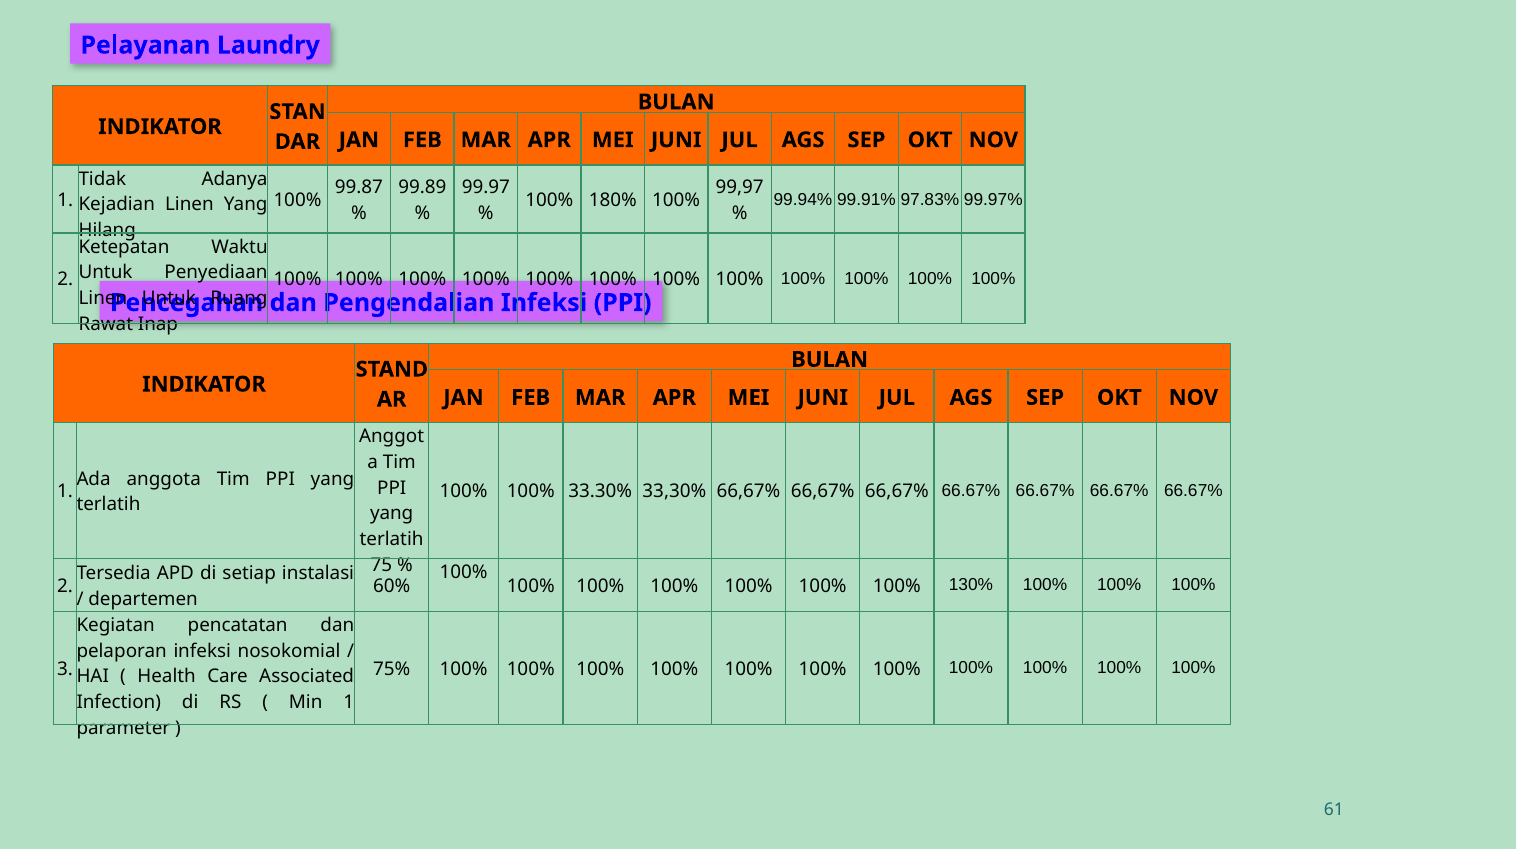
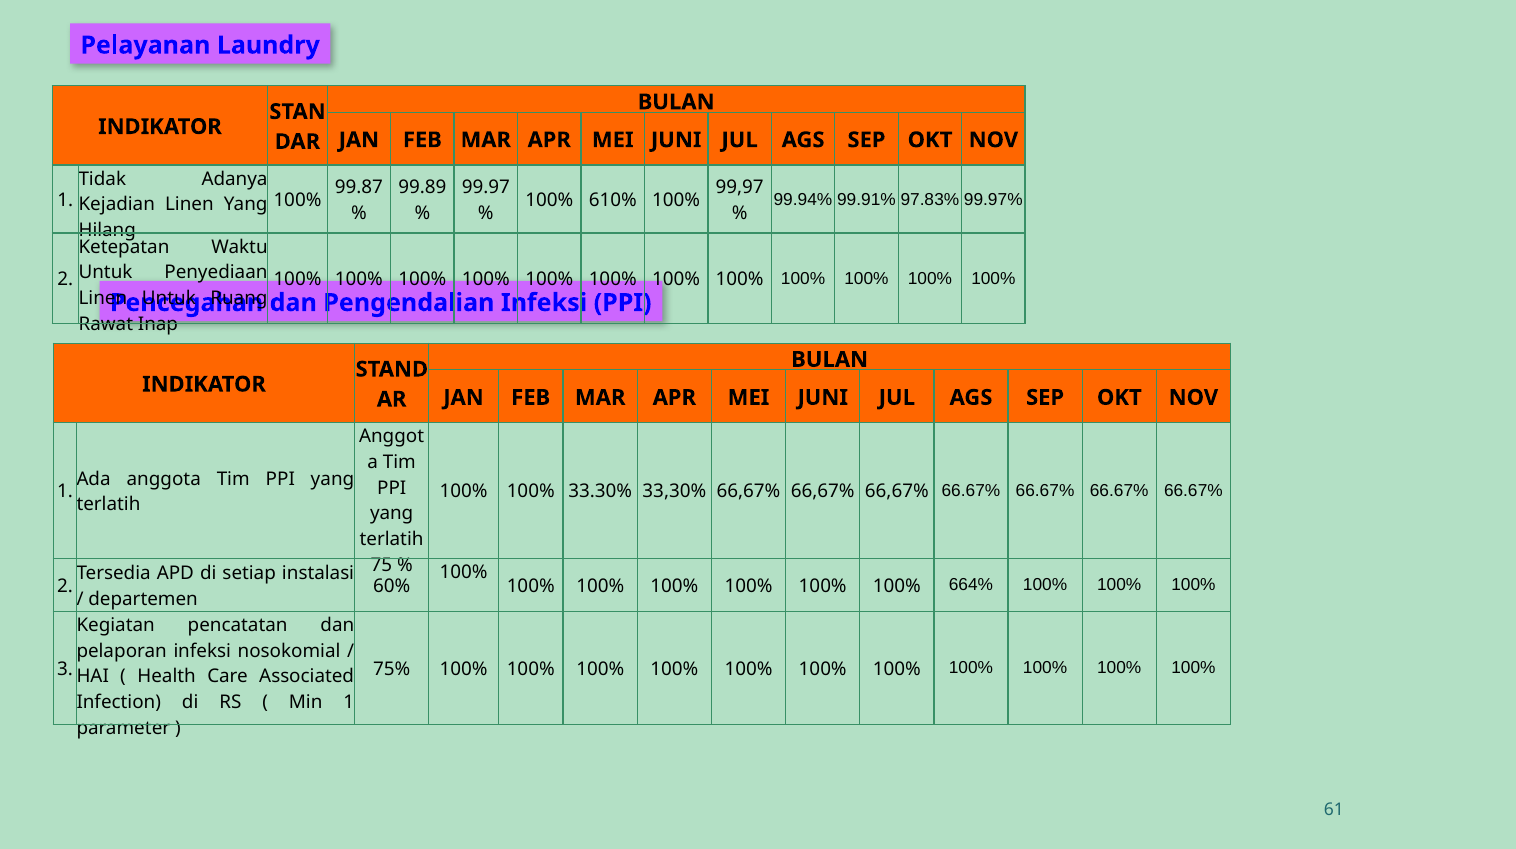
180%: 180% -> 610%
130%: 130% -> 664%
